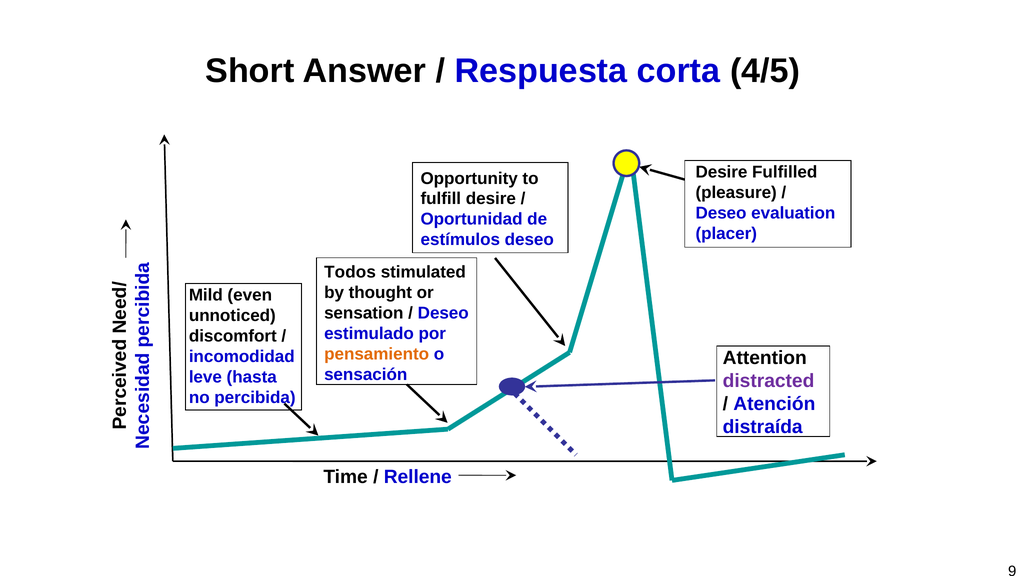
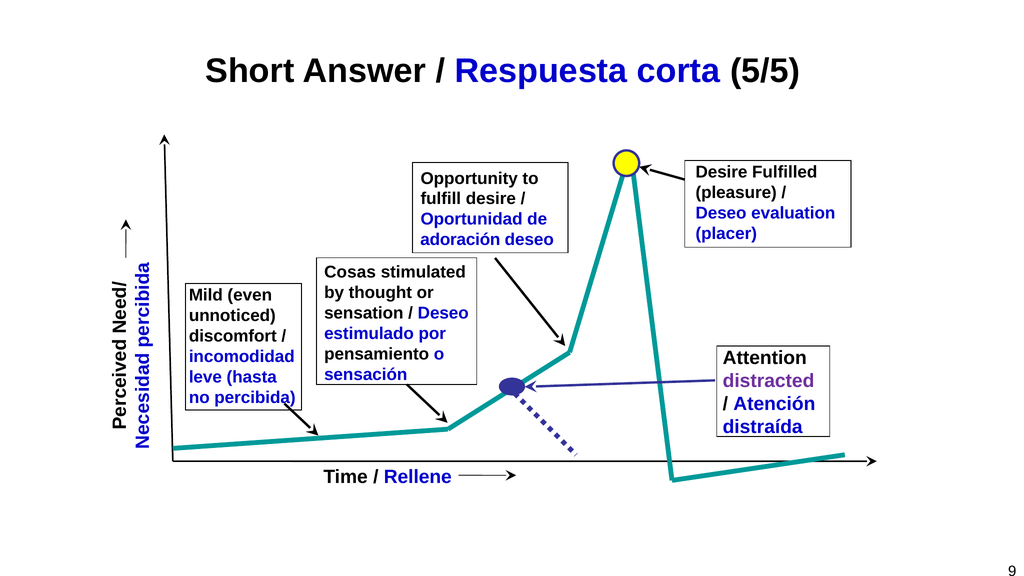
4/5: 4/5 -> 5/5
estímulos: estímulos -> adoración
Todos: Todos -> Cosas
pensamiento colour: orange -> black
